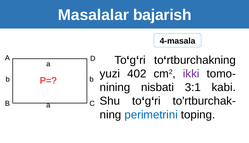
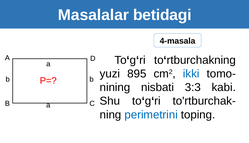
bajarish: bajarish -> betidagi
402: 402 -> 895
ikki colour: purple -> blue
3:1: 3:1 -> 3:3
